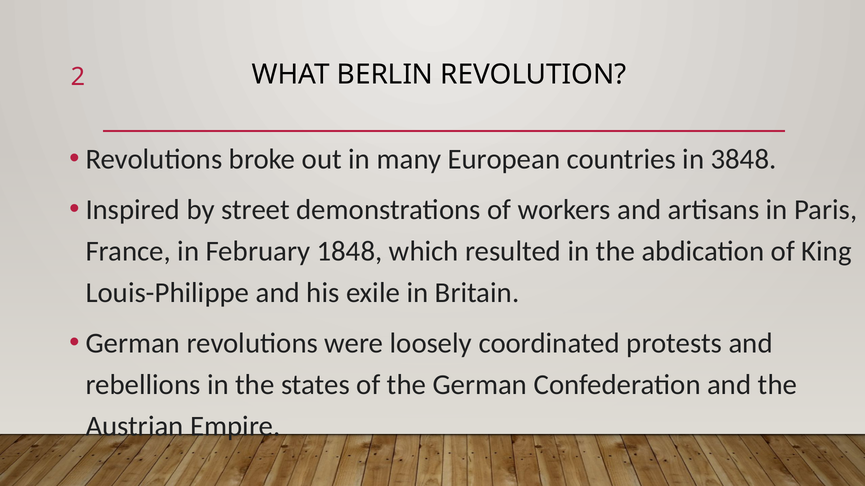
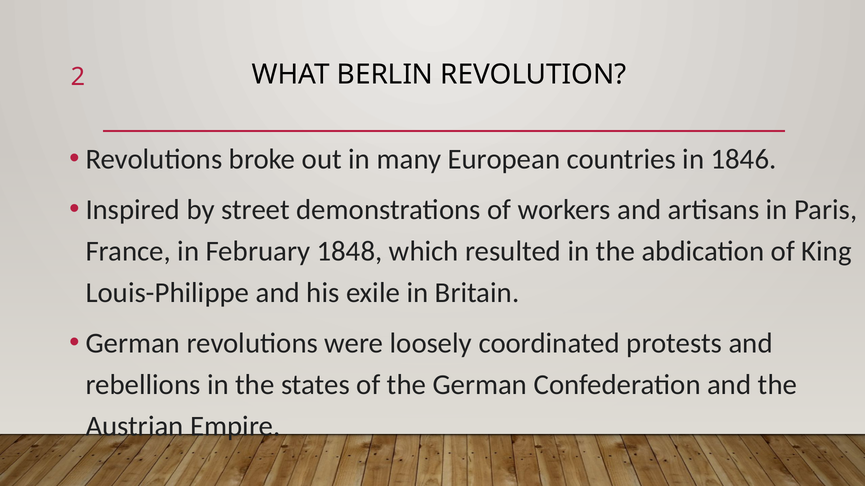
3848: 3848 -> 1846
